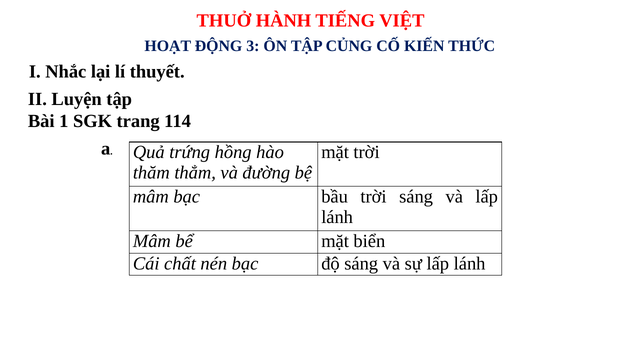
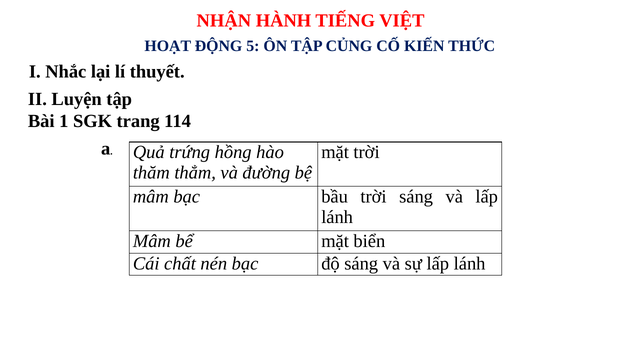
THUỞ: THUỞ -> NHẬN
3: 3 -> 5
